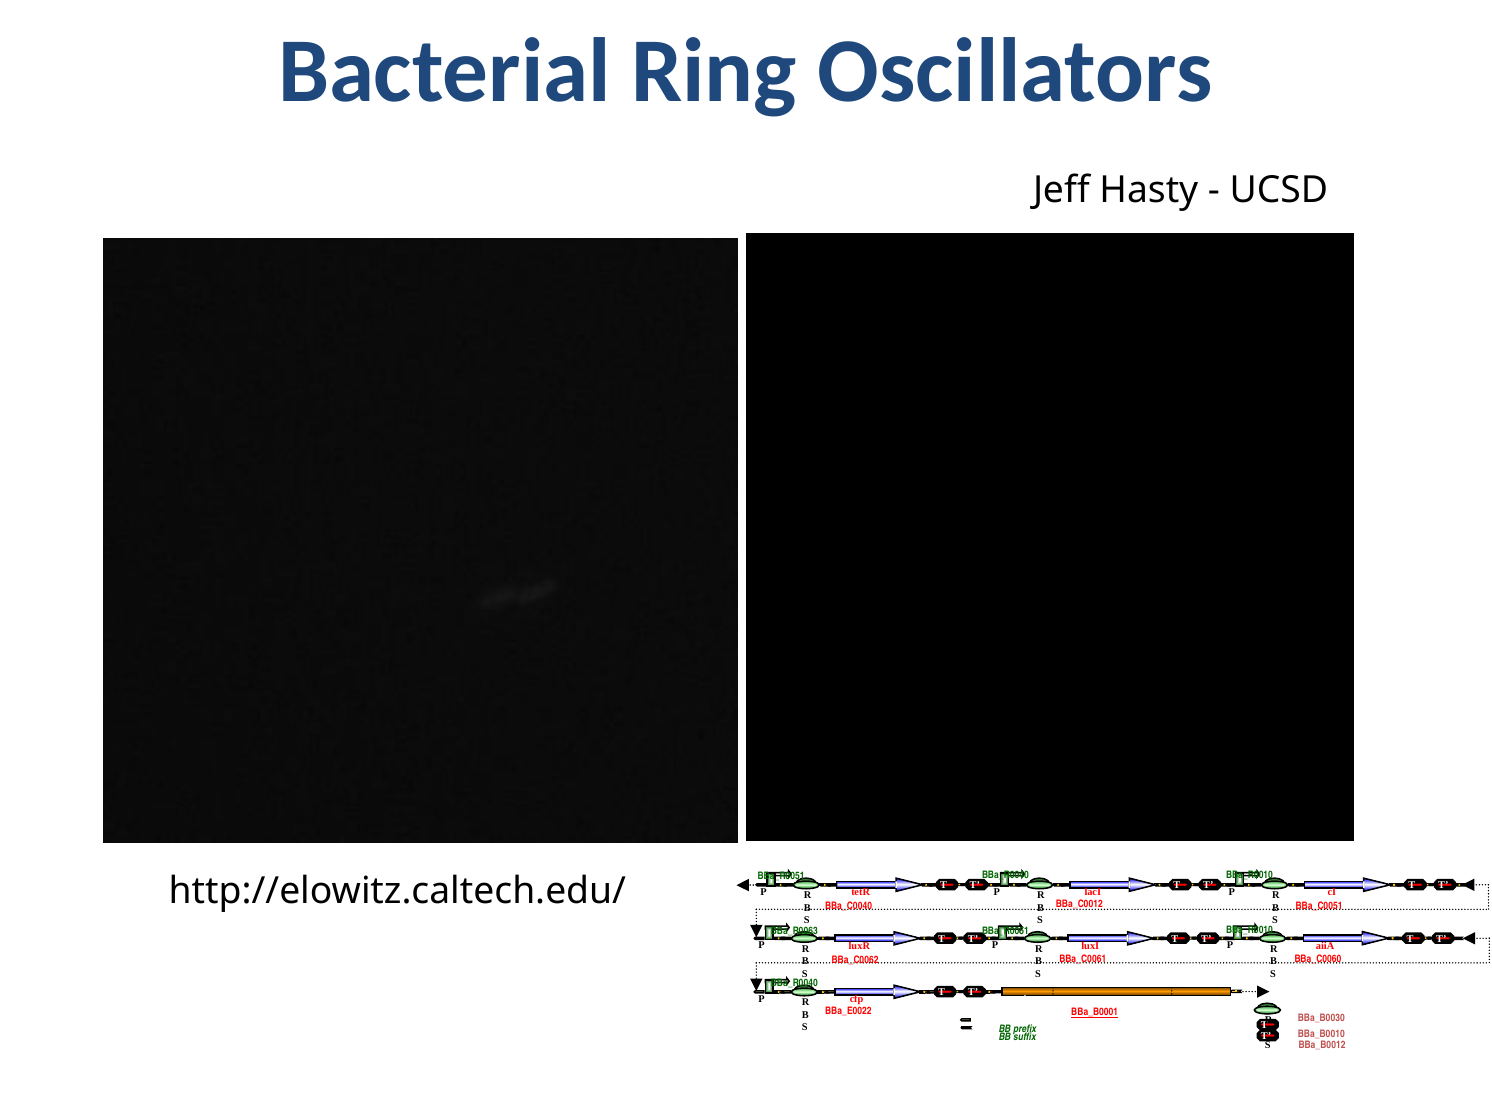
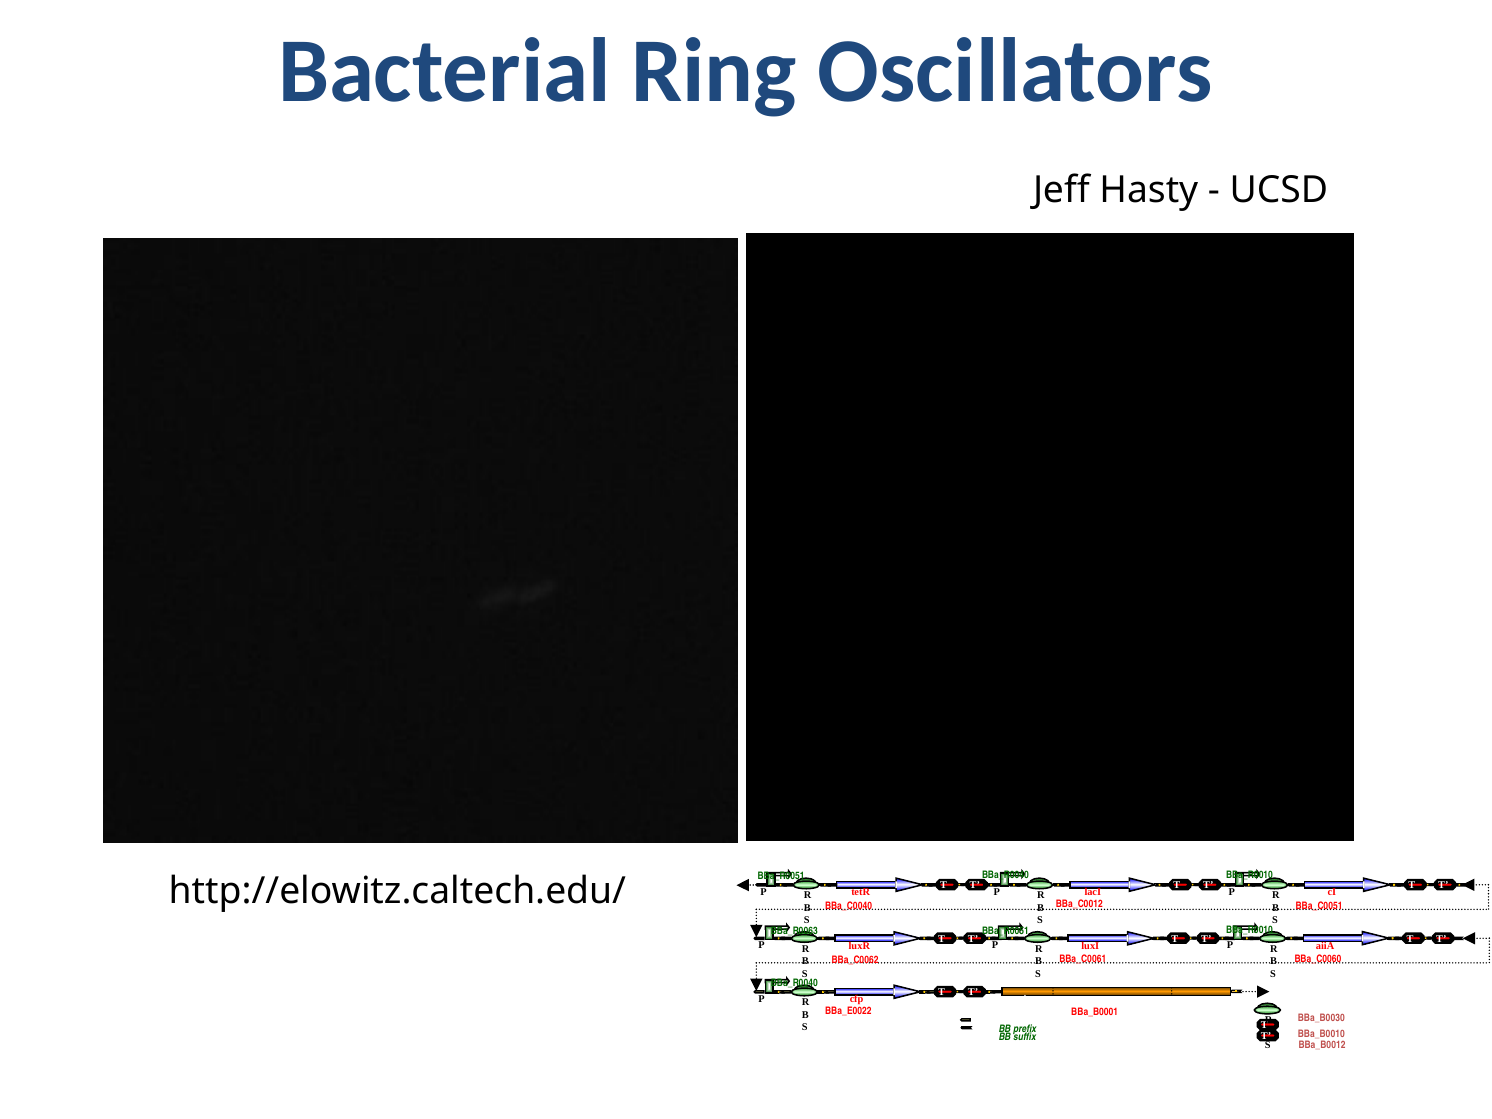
BBa_B0001 underline: present -> none
